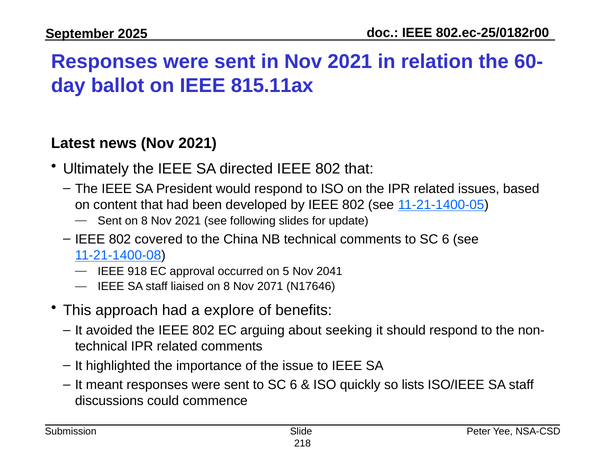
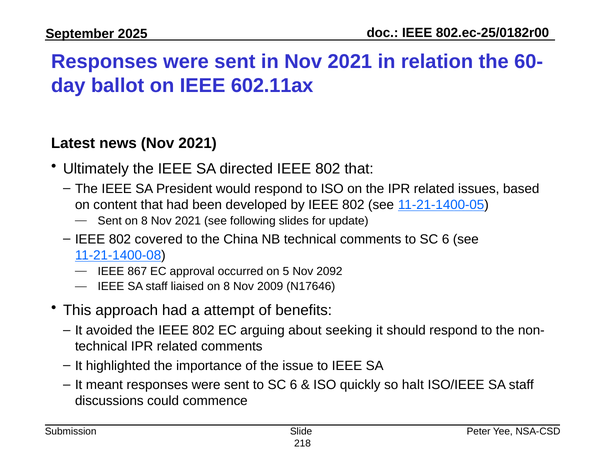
815.11ax: 815.11ax -> 602.11ax
918: 918 -> 867
2041: 2041 -> 2092
2071: 2071 -> 2009
explore: explore -> attempt
lists: lists -> halt
